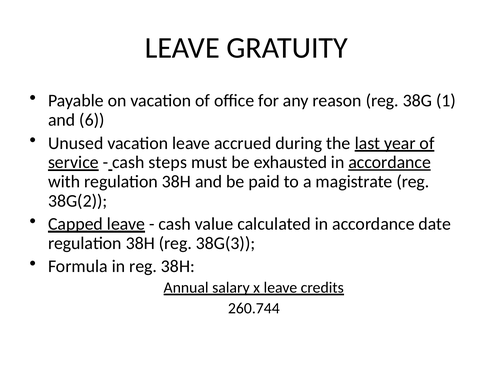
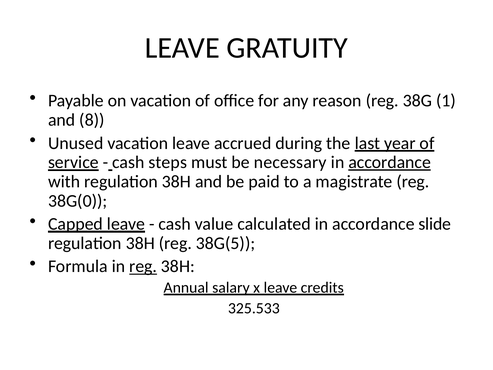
6: 6 -> 8
exhausted: exhausted -> necessary
38G(2: 38G(2 -> 38G(0
date: date -> slide
38G(3: 38G(3 -> 38G(5
reg at (143, 266) underline: none -> present
260.744: 260.744 -> 325.533
